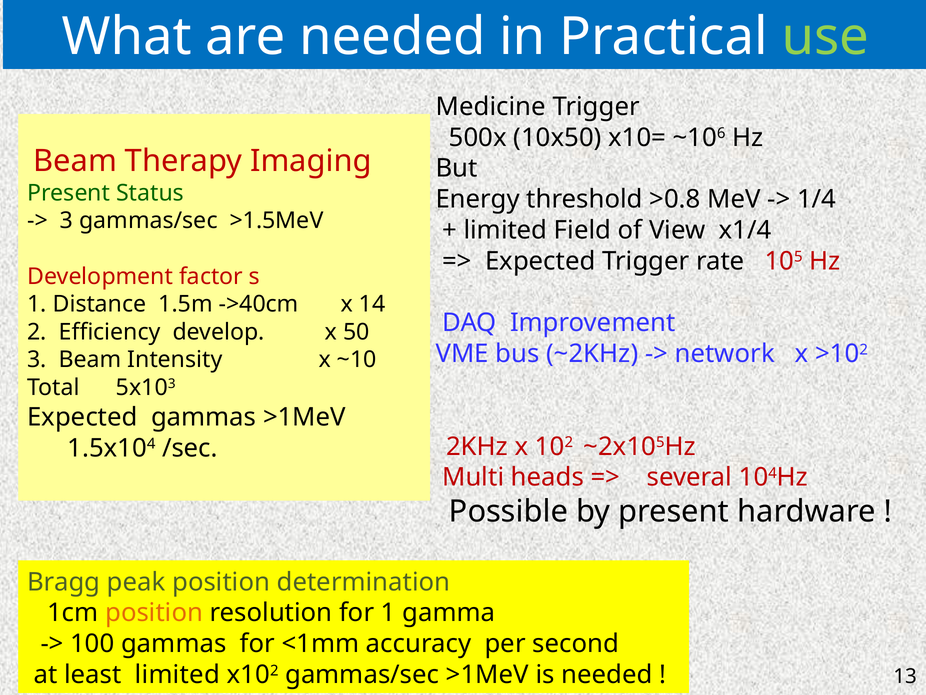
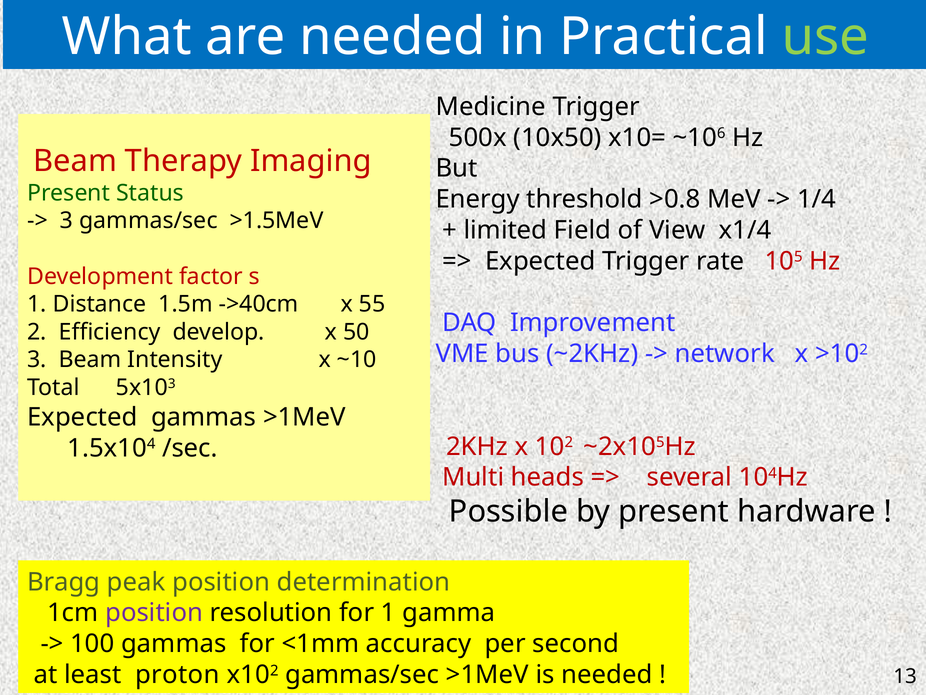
14: 14 -> 55
position at (154, 613) colour: orange -> purple
least limited: limited -> proton
